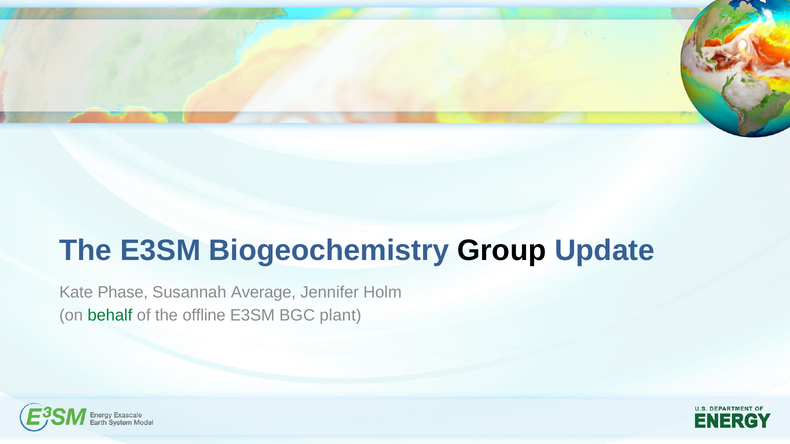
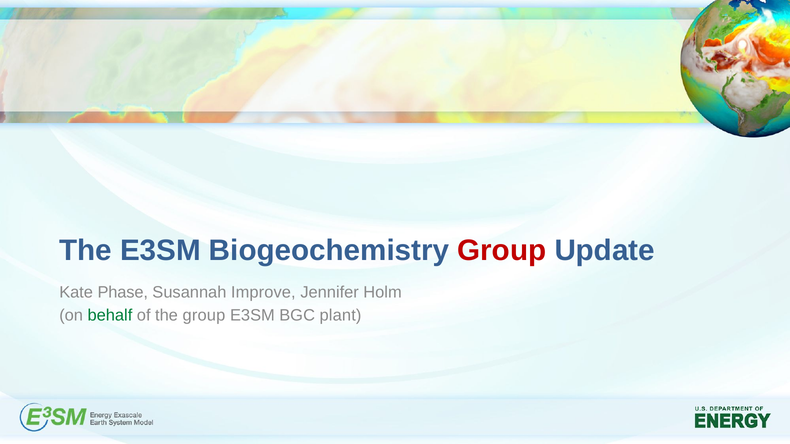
Group at (502, 251) colour: black -> red
Average: Average -> Improve
the offline: offline -> group
